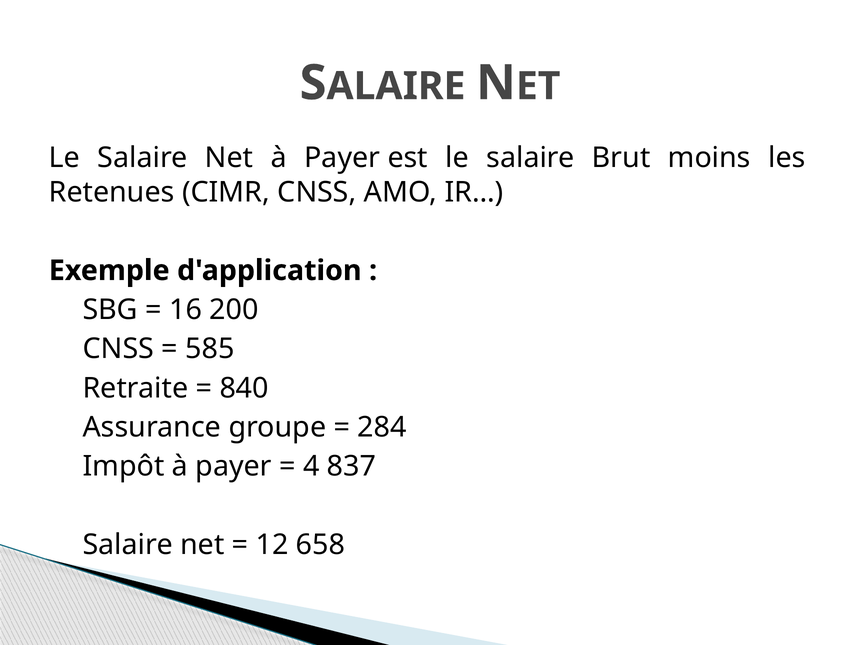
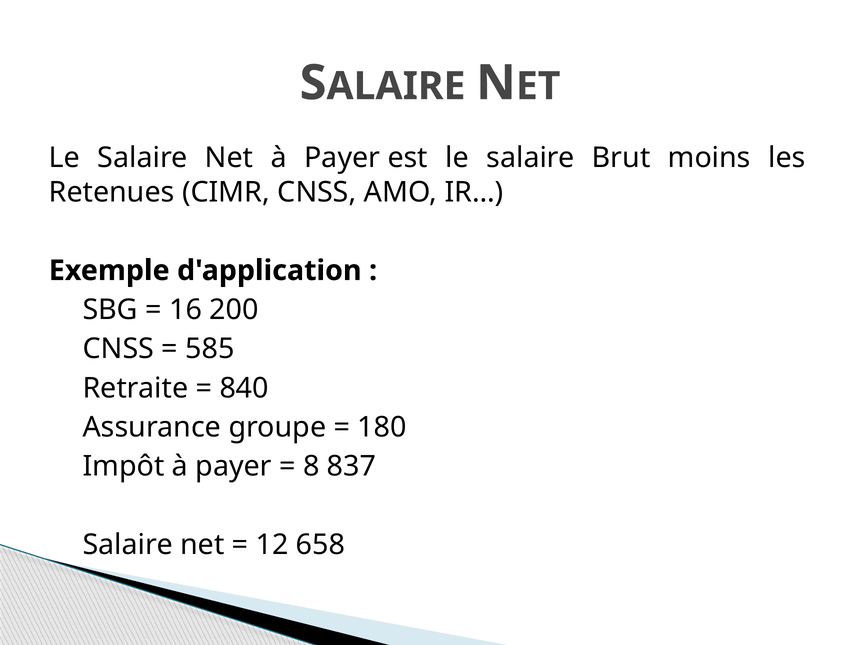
284: 284 -> 180
4: 4 -> 8
